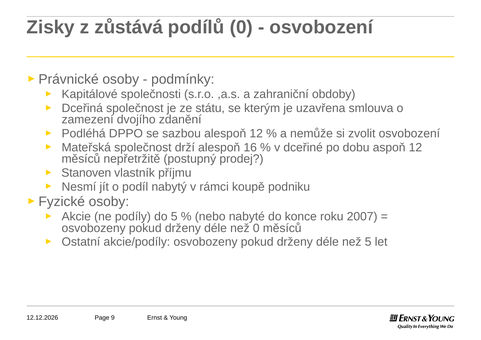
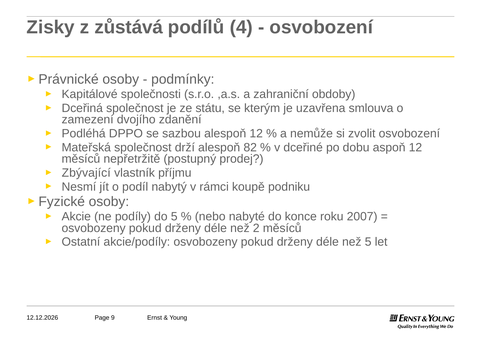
podílů 0: 0 -> 4
16: 16 -> 82
Stanoven: Stanoven -> Zbývající
než 0: 0 -> 2
